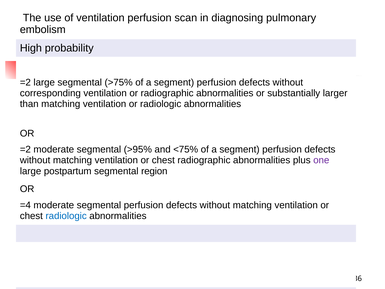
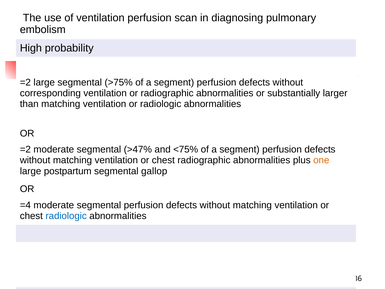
>95%: >95% -> >47%
one colour: purple -> orange
region: region -> gallop
